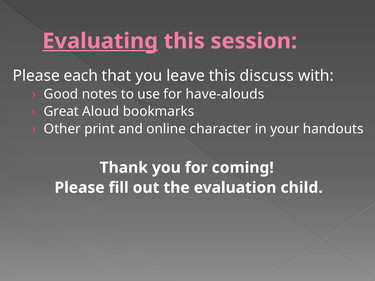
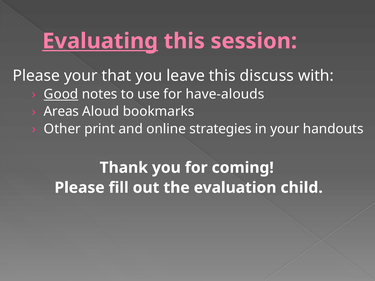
Please each: each -> your
Good underline: none -> present
Great: Great -> Areas
character: character -> strategies
